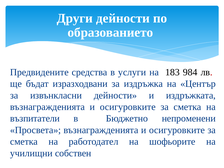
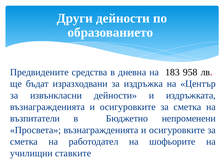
услуги: услуги -> дневна
984: 984 -> 958
собствен: собствен -> ставките
